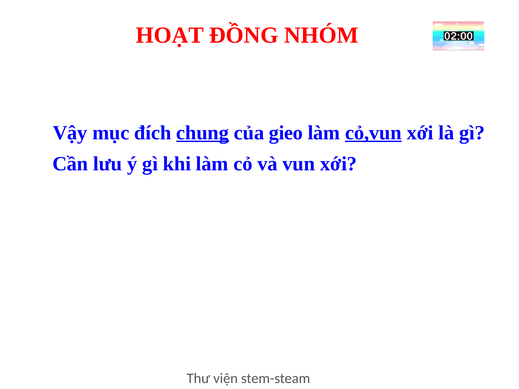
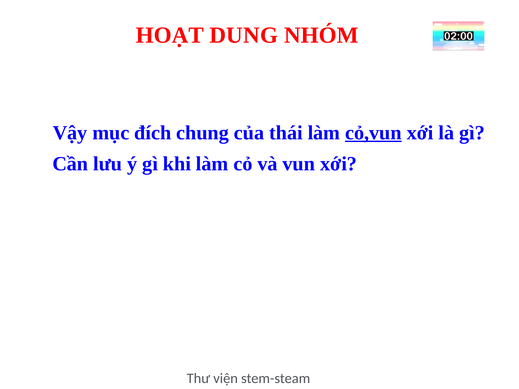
ĐỒNG: ĐỒNG -> DUNG
chung underline: present -> none
gieo: gieo -> thái
